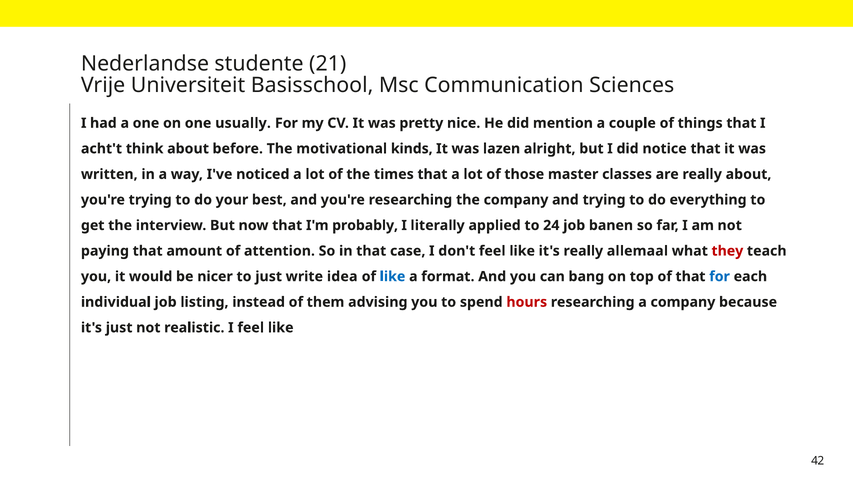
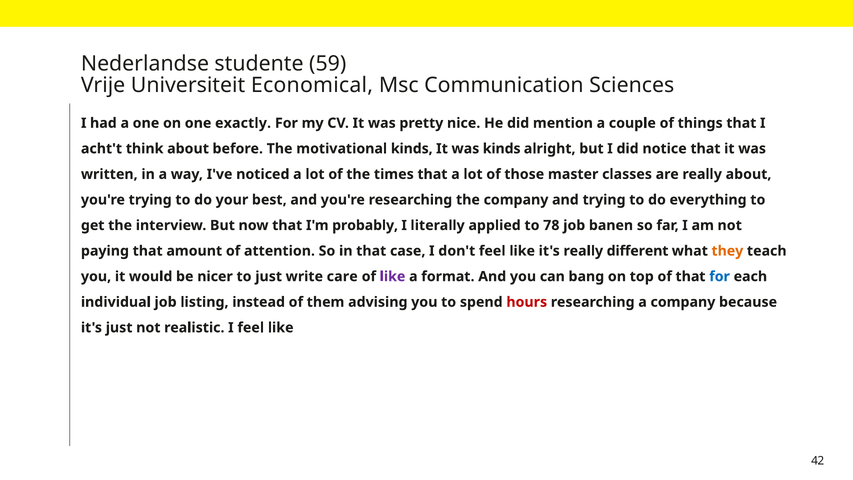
21: 21 -> 59
Basisschool: Basisschool -> Economical
usually: usually -> exactly
was lazen: lazen -> kinds
24: 24 -> 78
allemaal: allemaal -> different
they colour: red -> orange
idea: idea -> care
like at (393, 277) colour: blue -> purple
